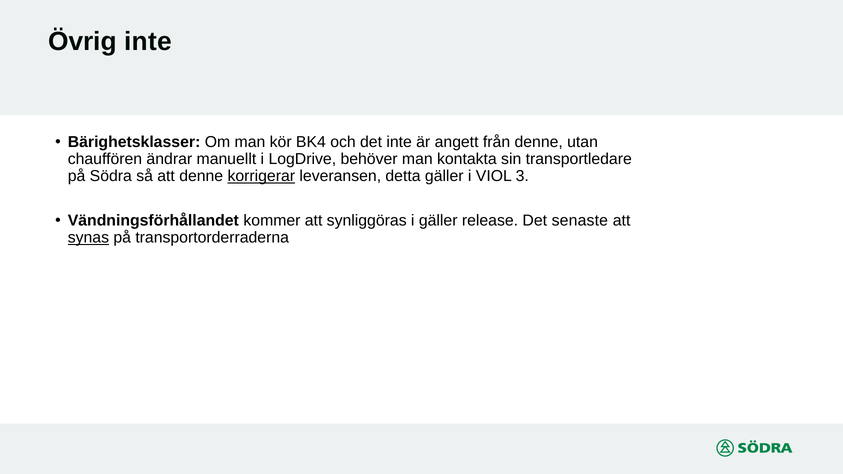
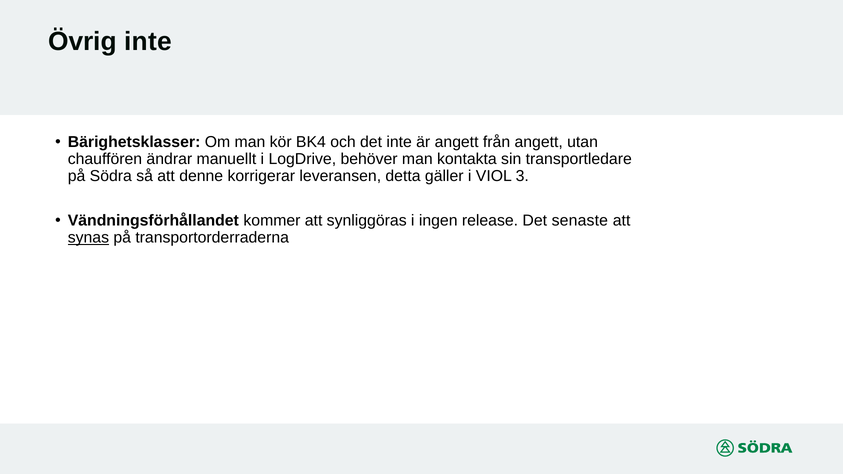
från denne: denne -> angett
korrigerar underline: present -> none
i gäller: gäller -> ingen
